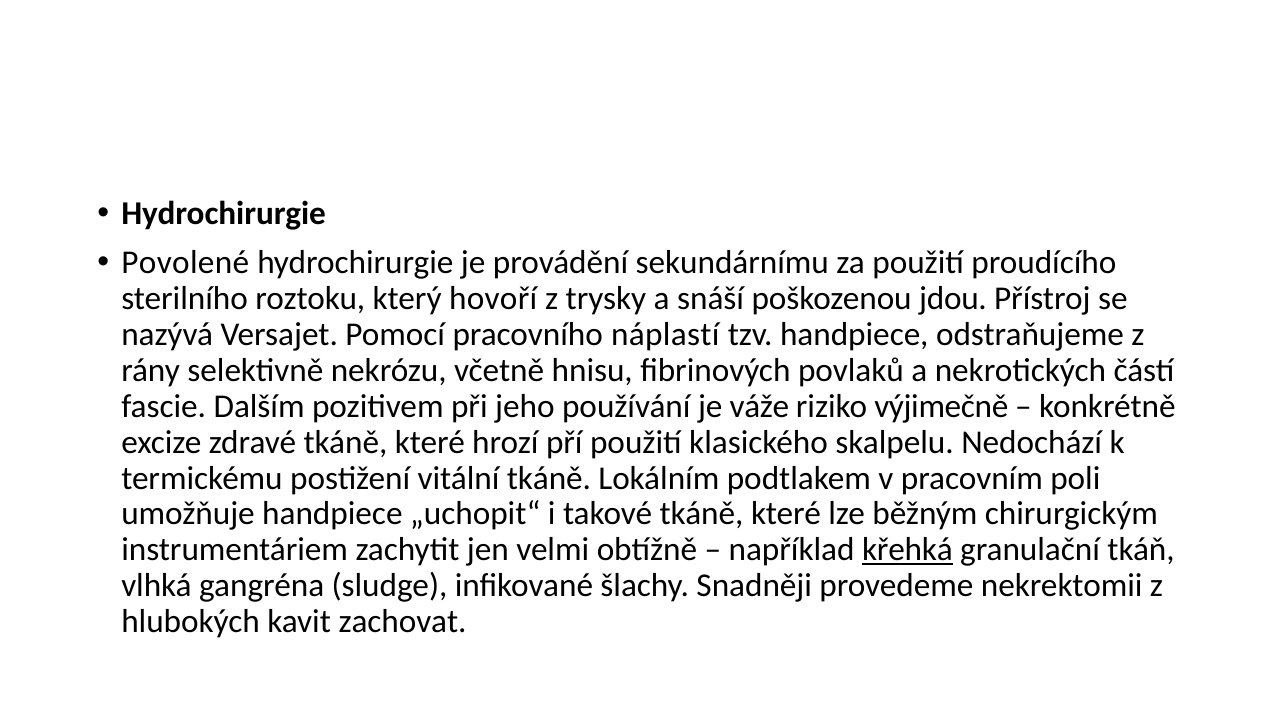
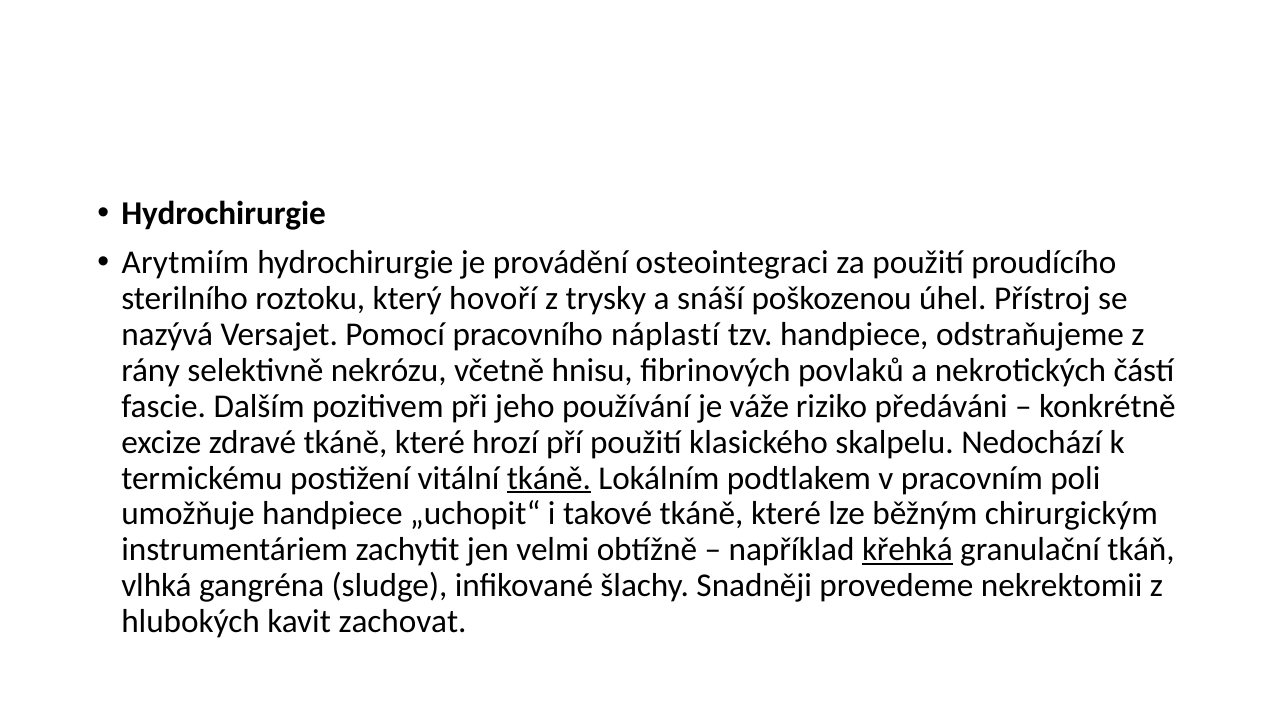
Povolené: Povolené -> Arytmiím
sekundárnímu: sekundárnímu -> osteointegraci
jdou: jdou -> úhel
výjimečně: výjimečně -> předáváni
tkáně at (549, 478) underline: none -> present
